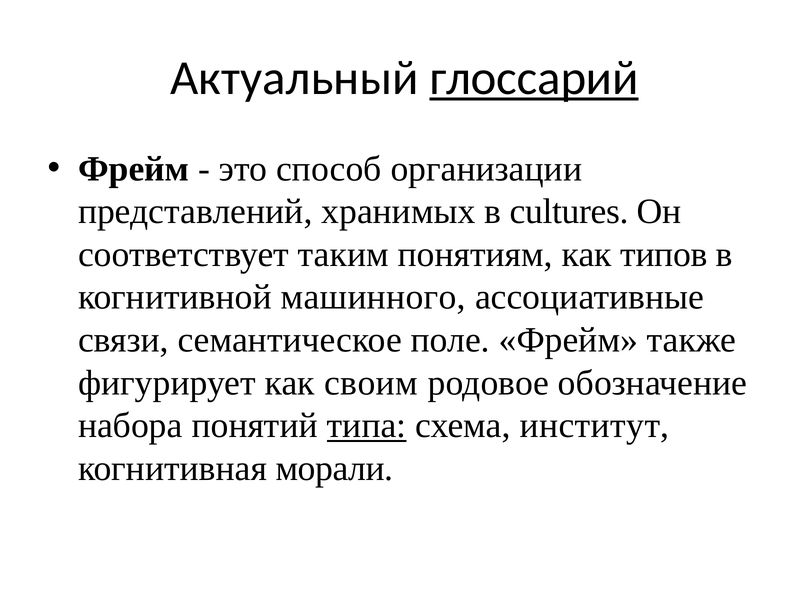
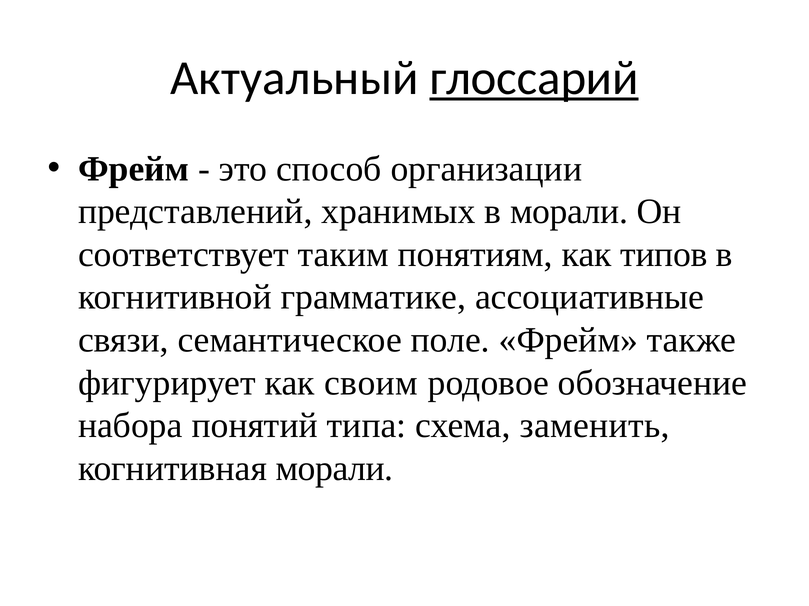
в cultures: cultures -> морали
машинного: машинного -> грамматике
типа underline: present -> none
институт: институт -> заменить
